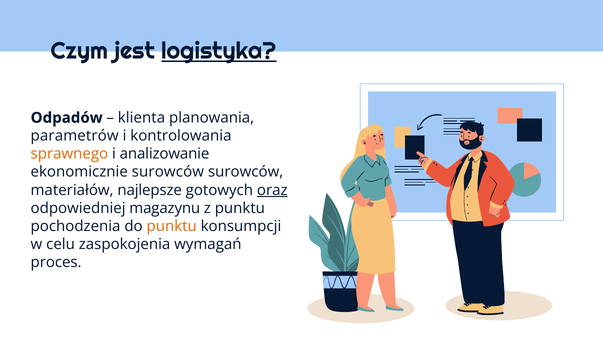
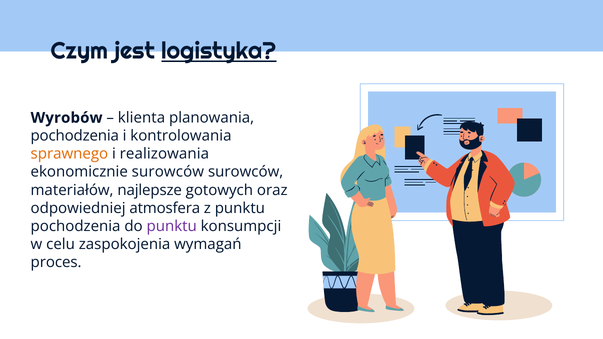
Odpadów: Odpadów -> Wyrobów
parametrów at (75, 136): parametrów -> pochodzenia
analizowanie: analizowanie -> realizowania
oraz underline: present -> none
magazynu: magazynu -> atmosfera
punktu at (172, 226) colour: orange -> purple
